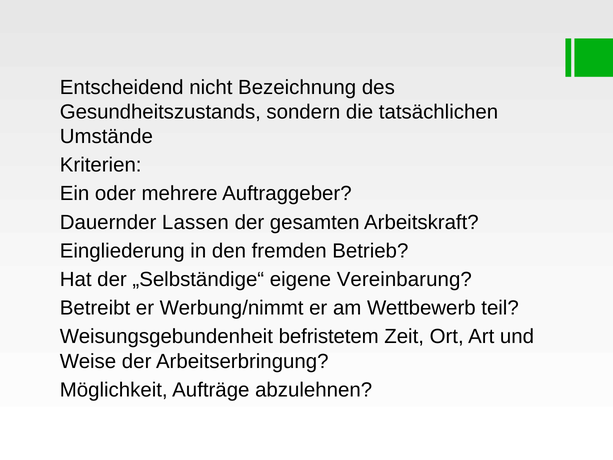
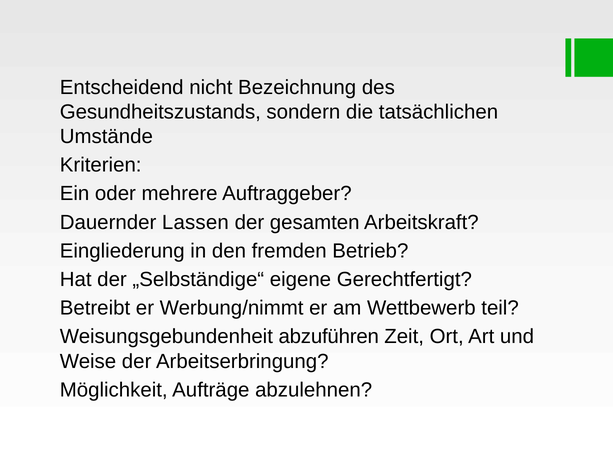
Vereinbarung: Vereinbarung -> Gerechtfertigt
befristetem: befristetem -> abzuführen
